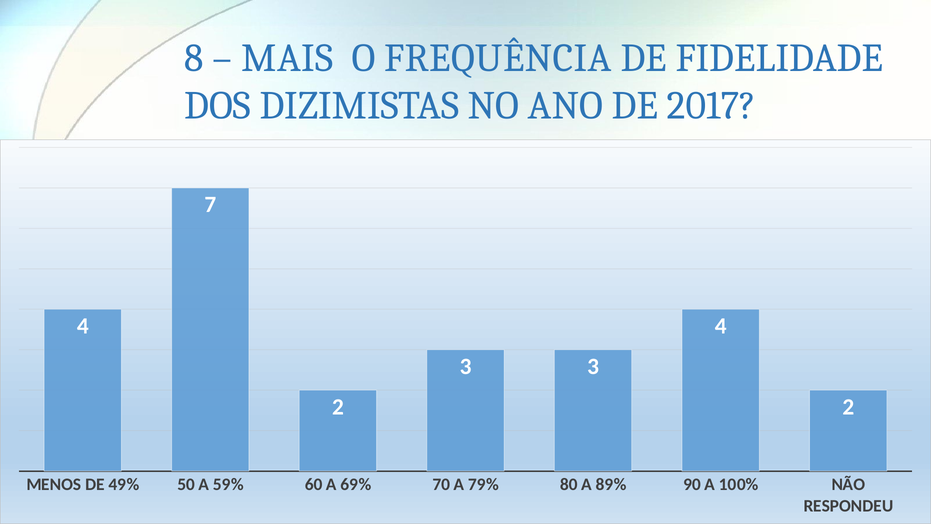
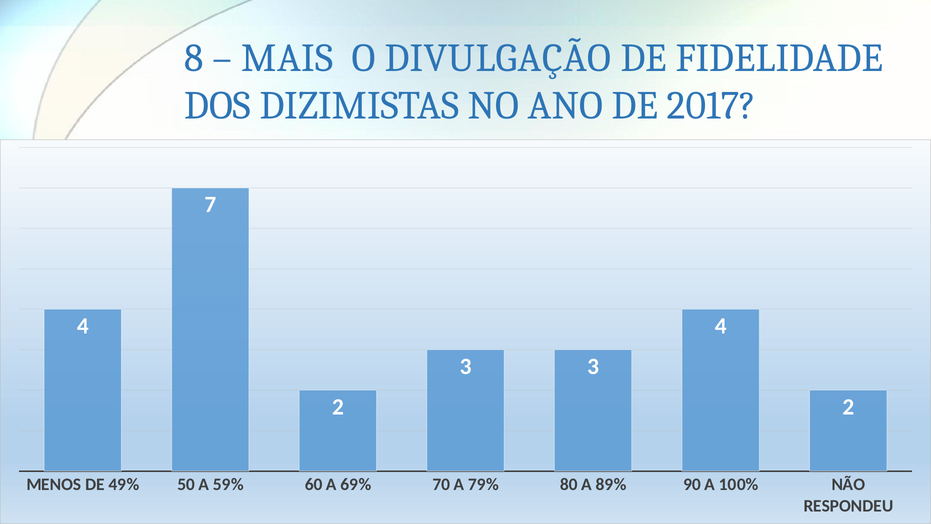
FREQUÊNCIA: FREQUÊNCIA -> DIVULGAÇÃO
